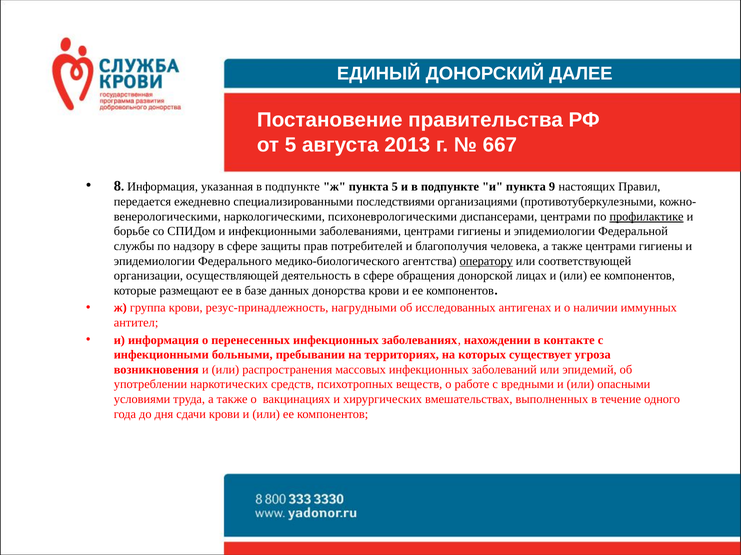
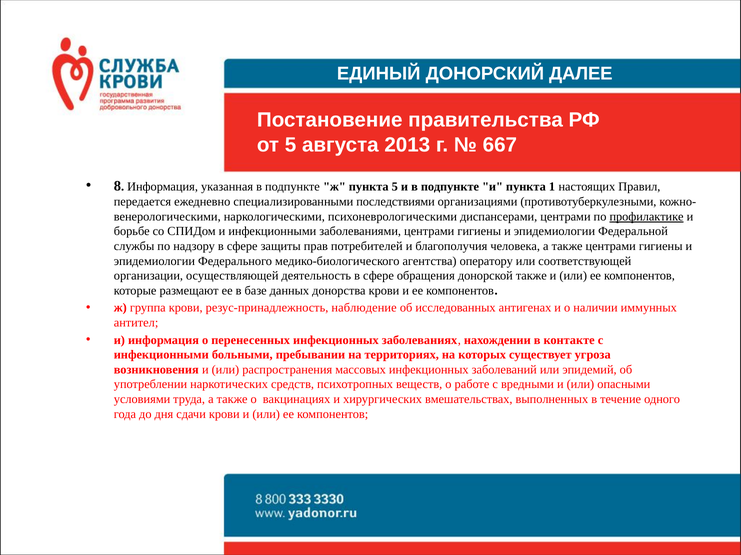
9: 9 -> 1
оператору underline: present -> none
донорской лицах: лицах -> также
нагрудными: нагрудными -> наблюдение
